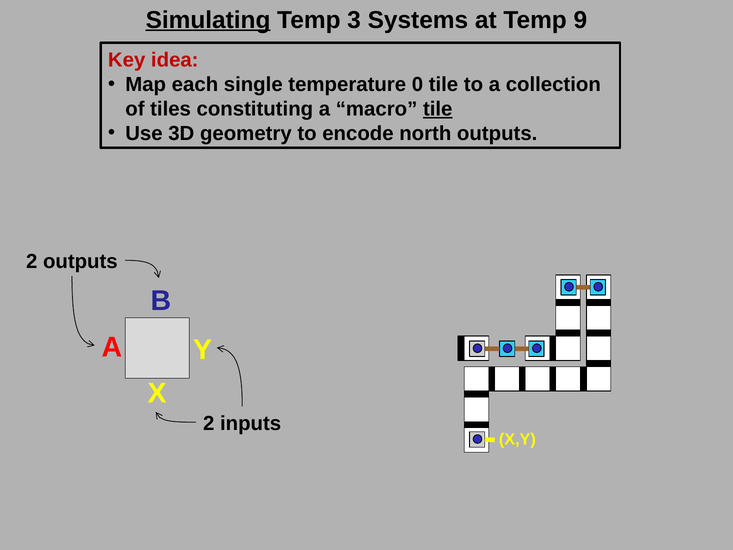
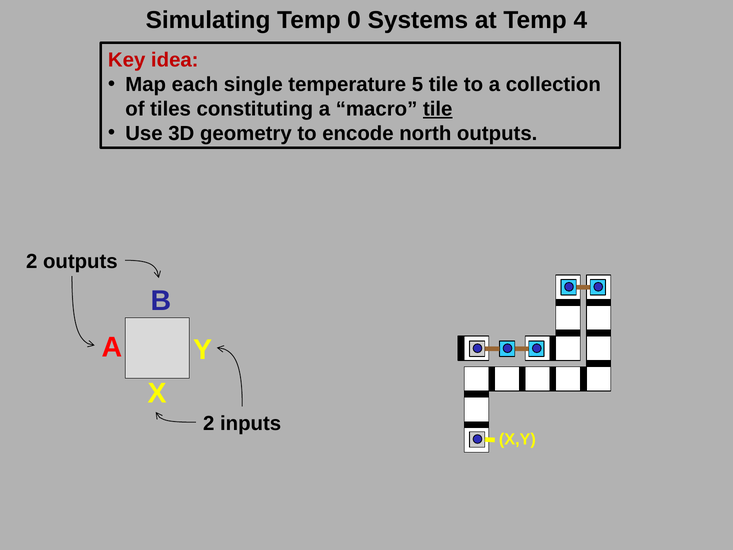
Simulating underline: present -> none
3: 3 -> 0
9: 9 -> 4
0: 0 -> 5
